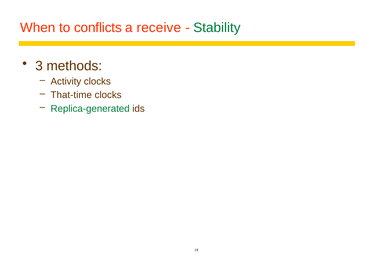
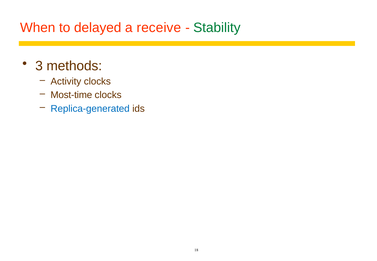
conflicts: conflicts -> delayed
That-time: That-time -> Most-time
Replica-generated colour: green -> blue
